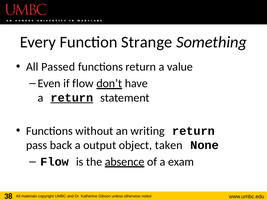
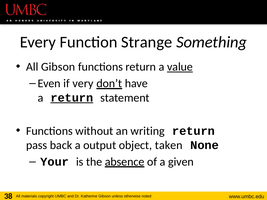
All Passed: Passed -> Gibson
value underline: none -> present
if flow: flow -> very
Flow at (55, 162): Flow -> Your
exam: exam -> given
